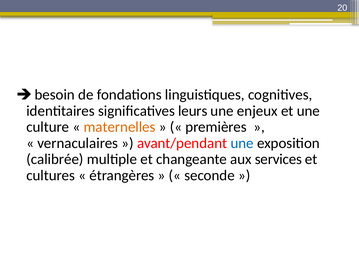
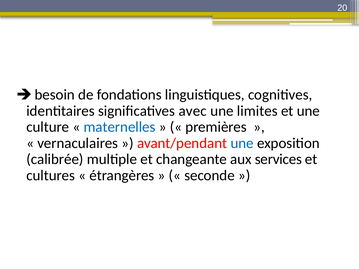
leurs: leurs -> avec
enjeux: enjeux -> limites
maternelles colour: orange -> blue
